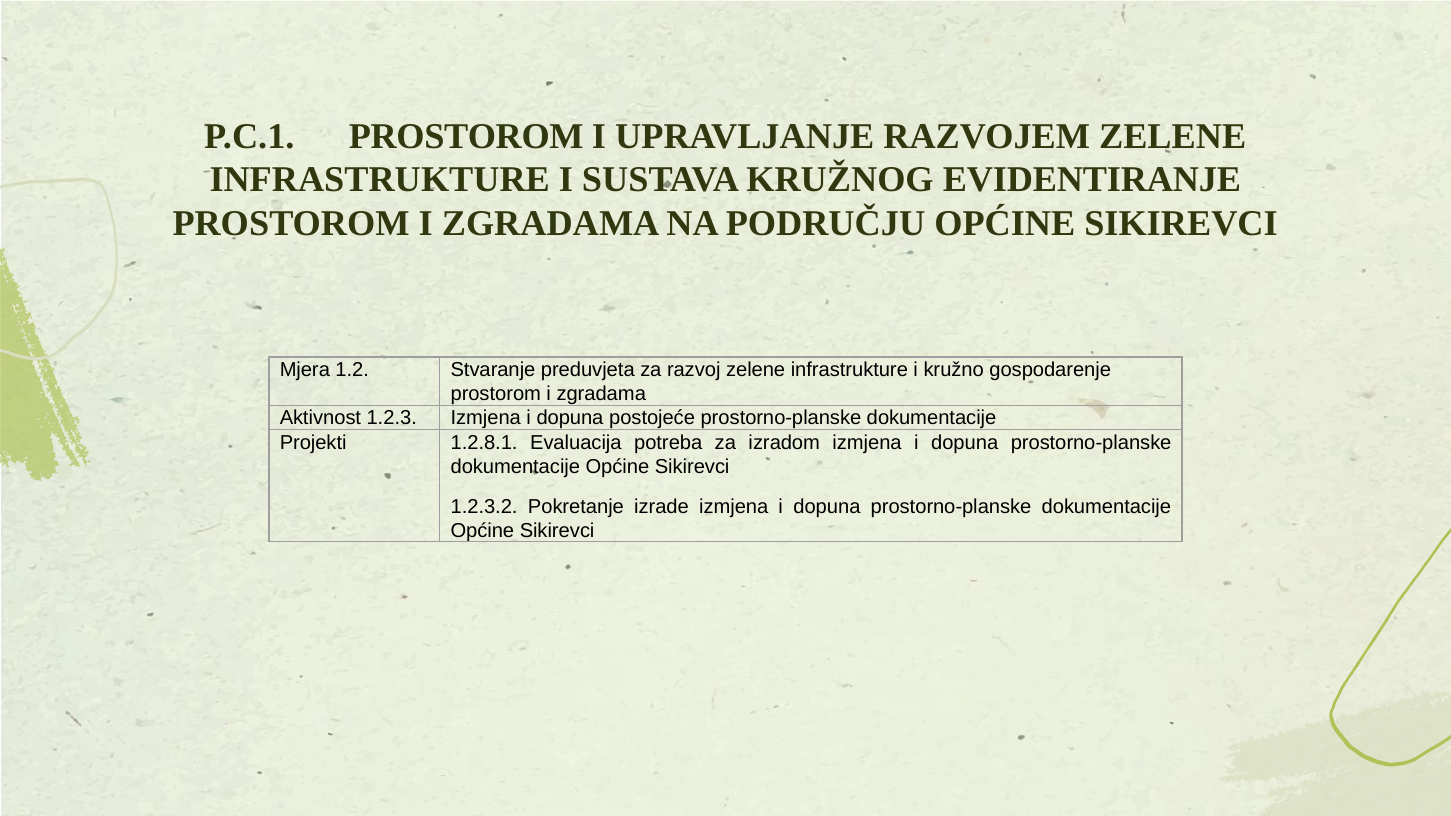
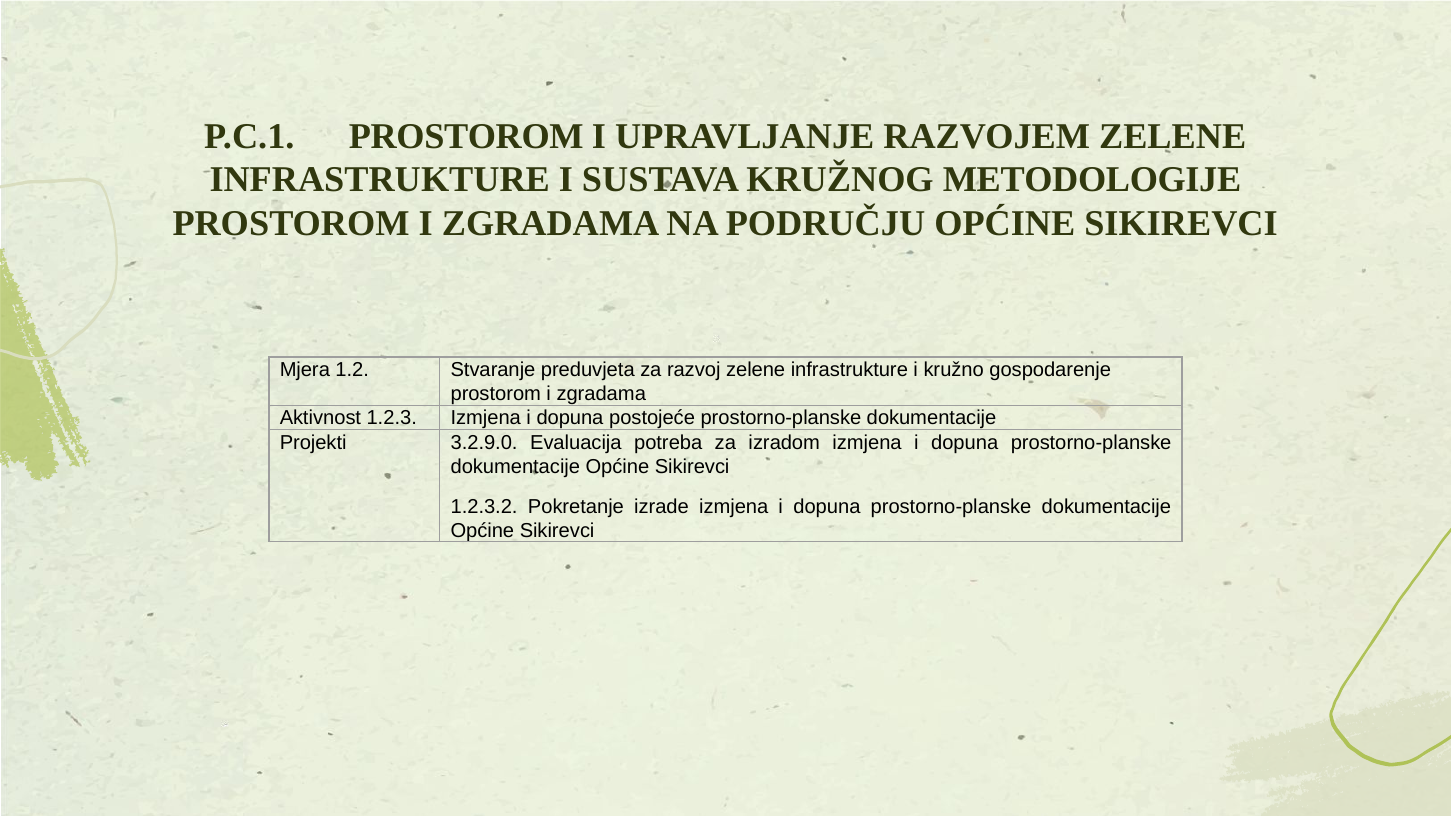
EVIDENTIRANJE: EVIDENTIRANJE -> METODOLOGIJE
1.2.8.1: 1.2.8.1 -> 3.2.9.0
